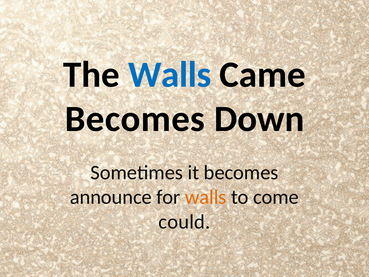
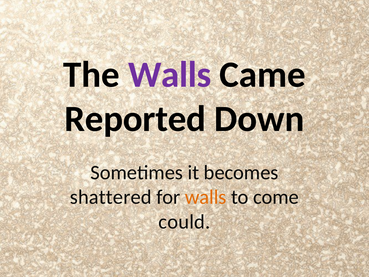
Walls at (170, 75) colour: blue -> purple
Becomes at (135, 119): Becomes -> Reported
announce: announce -> shattered
